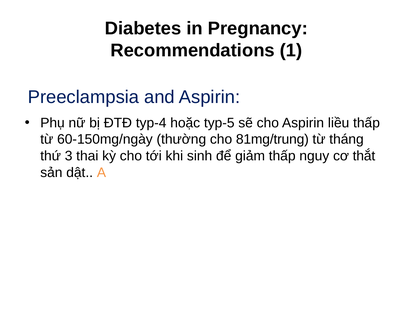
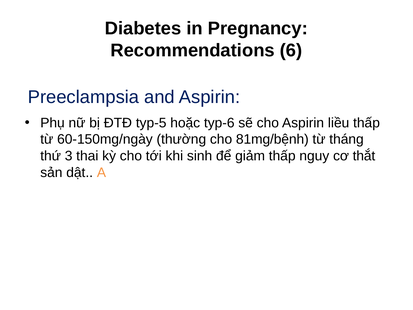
Recommendations 1: 1 -> 6
typ-4: typ-4 -> typ-5
typ-5: typ-5 -> typ-6
81mg/trung: 81mg/trung -> 81mg/bệnh
